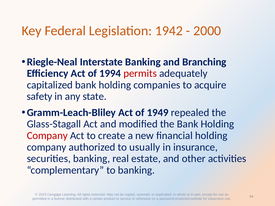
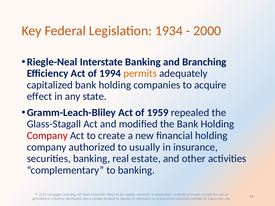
1942: 1942 -> 1934
permits colour: red -> orange
safety: safety -> effect
1949: 1949 -> 1959
